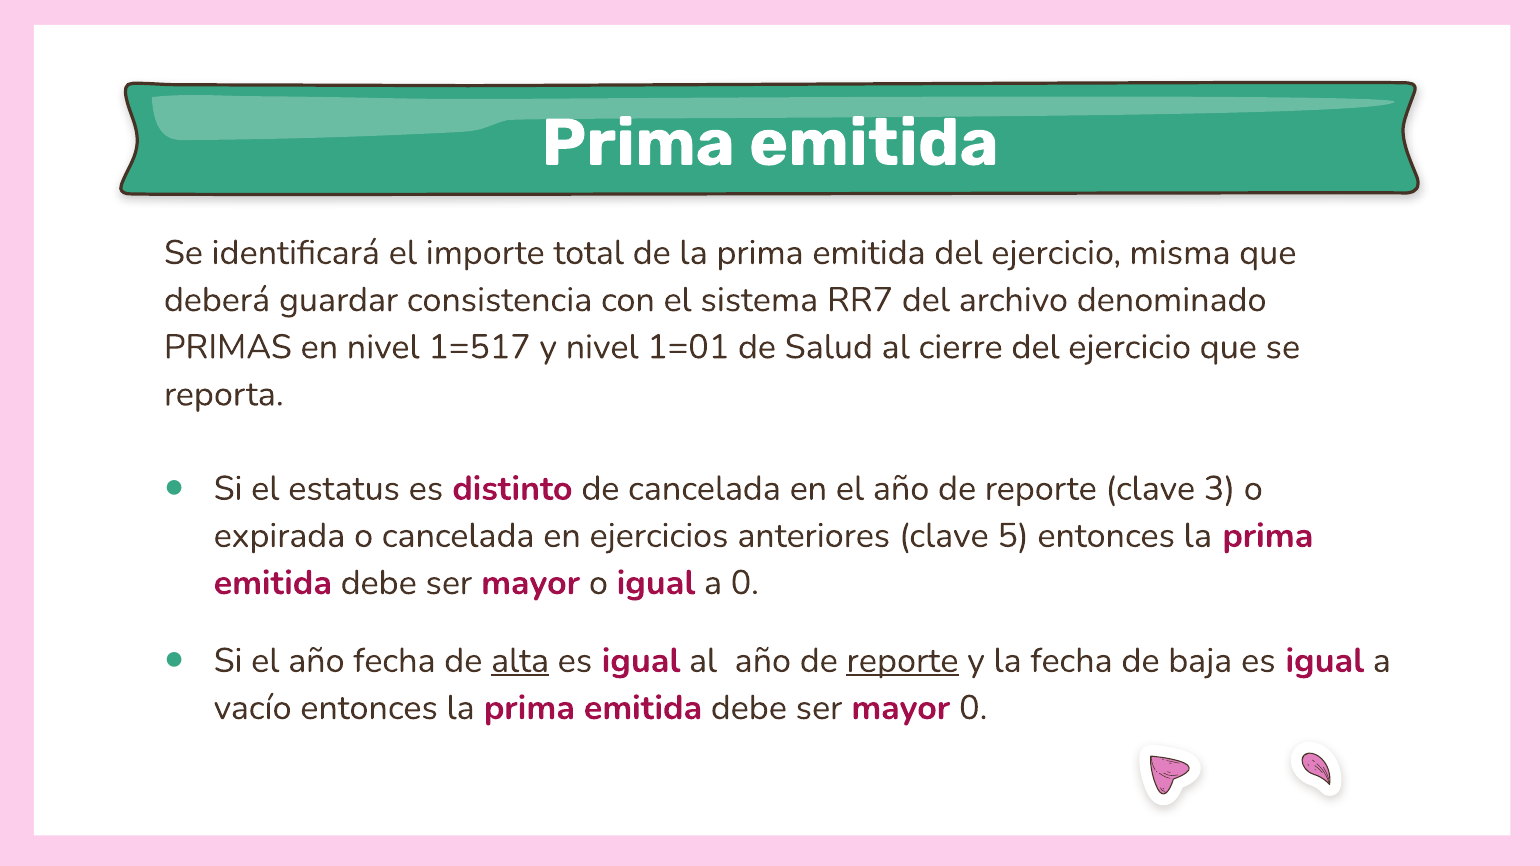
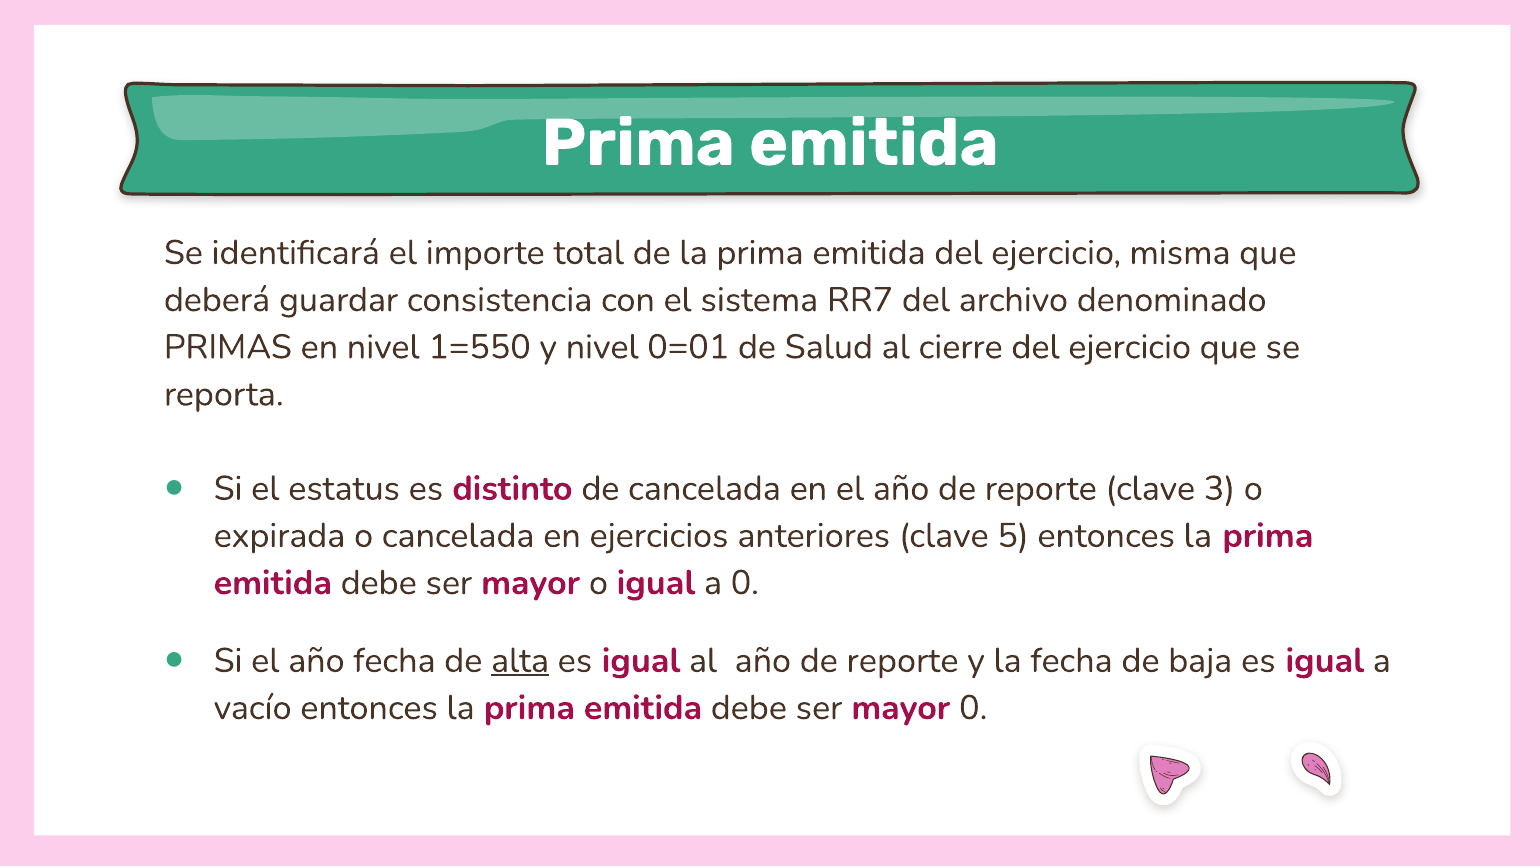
1=517: 1=517 -> 1=550
1=01: 1=01 -> 0=01
reporte at (902, 661) underline: present -> none
